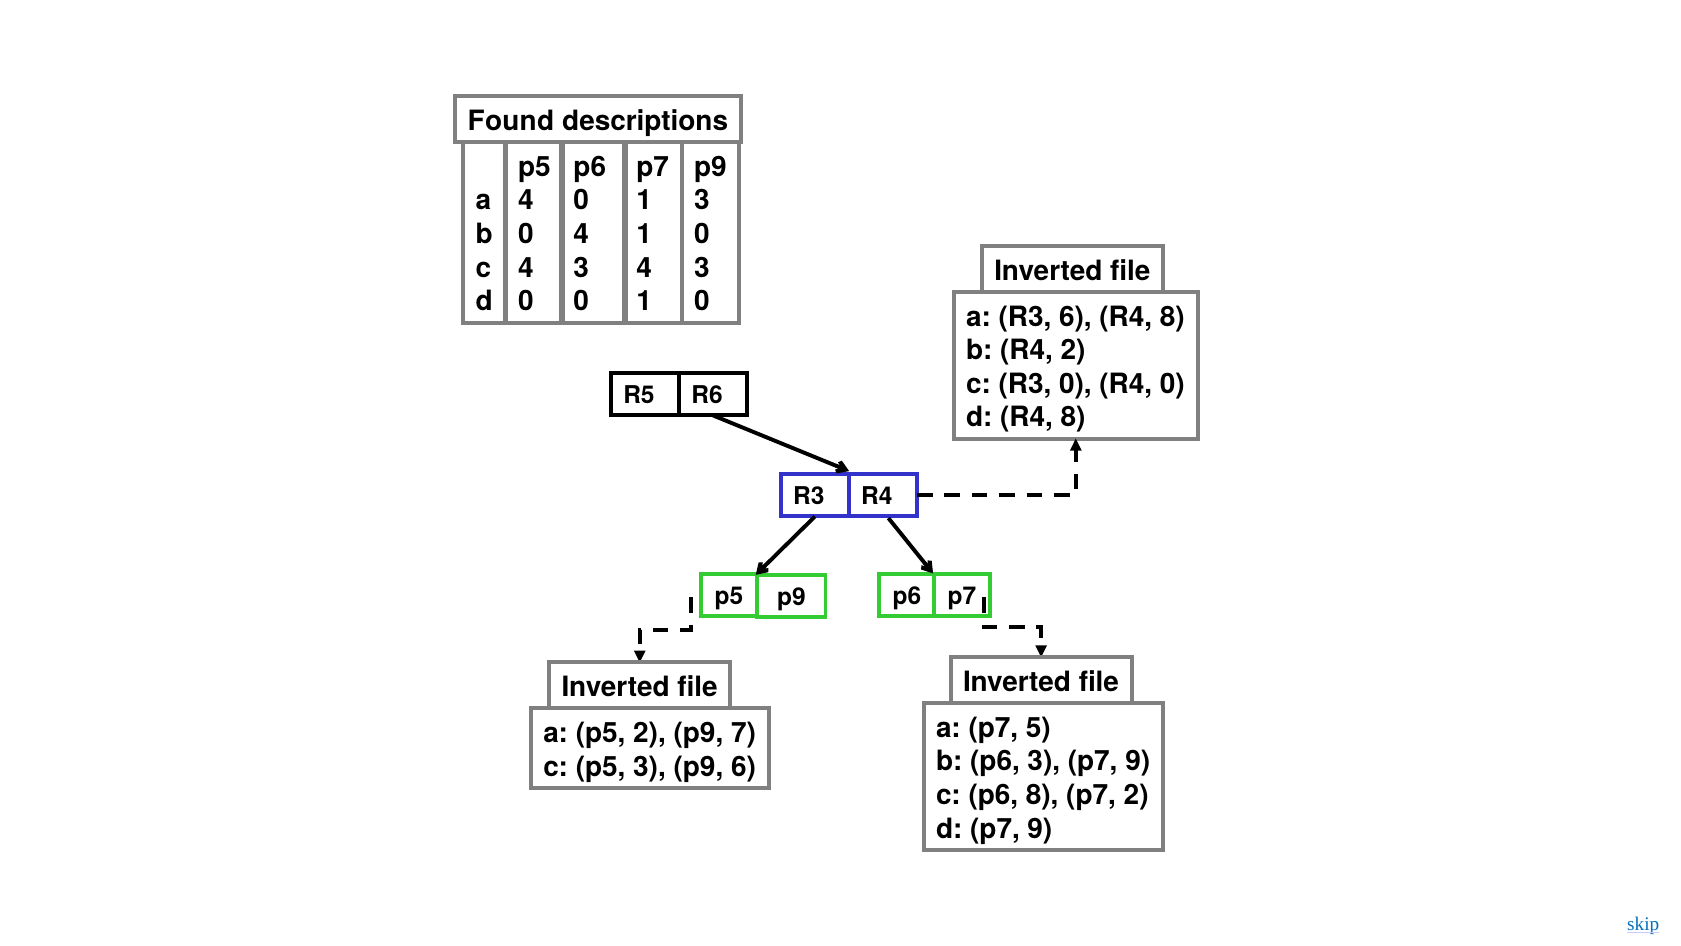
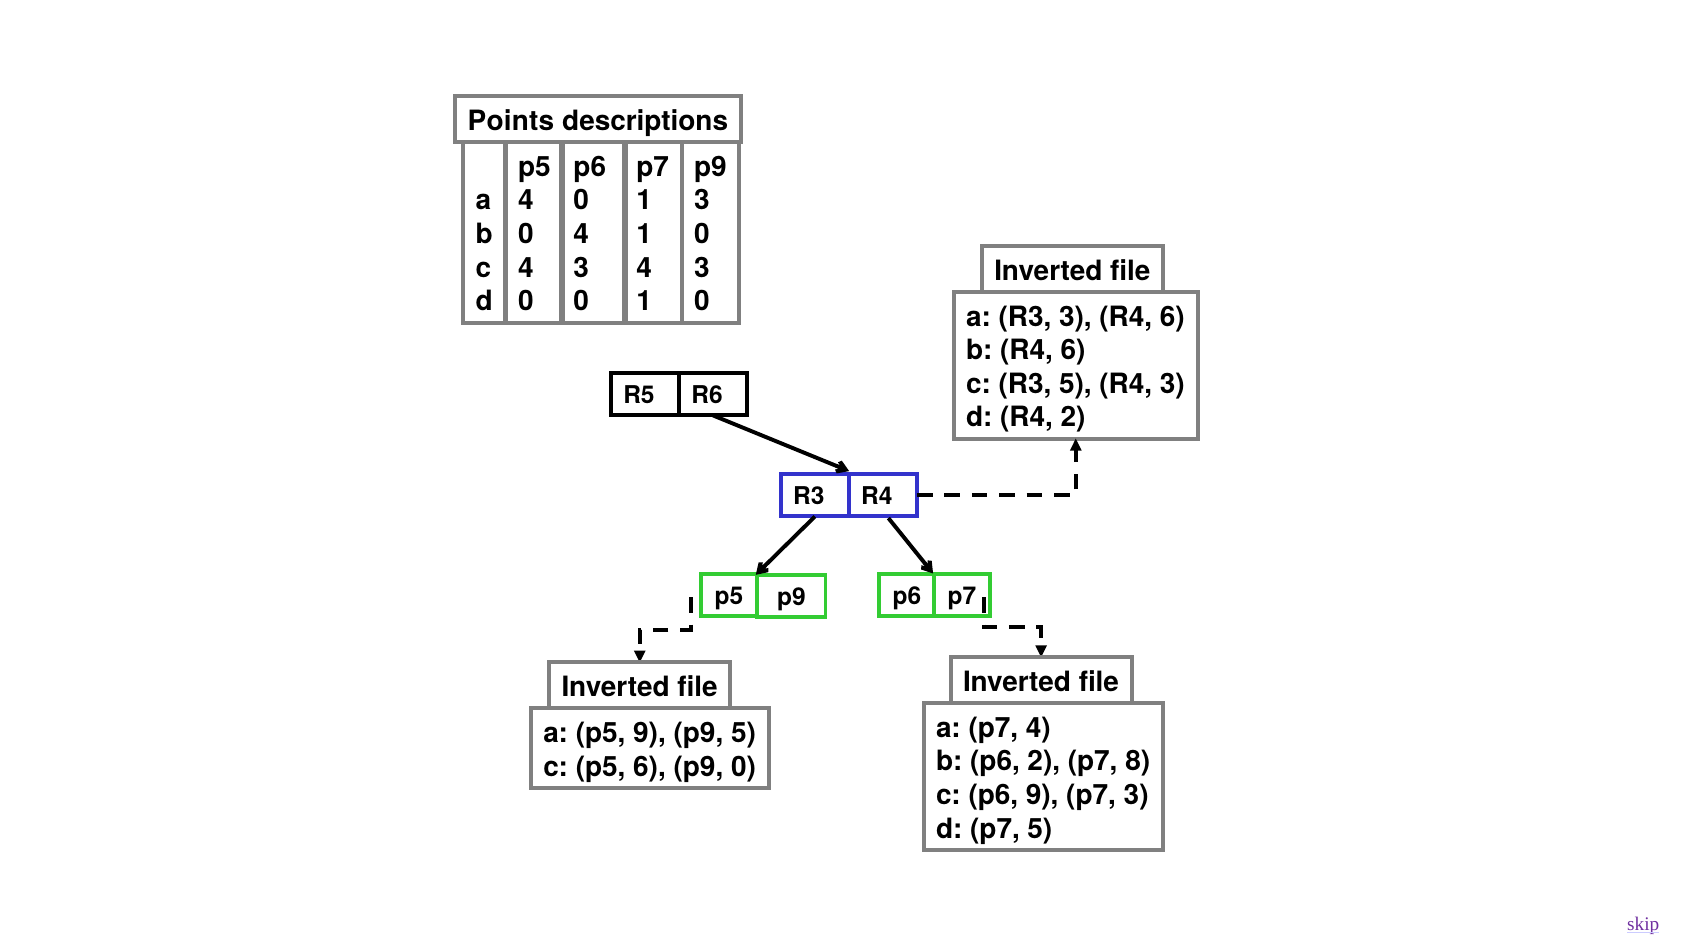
Found: Found -> Points
R3 6: 6 -> 3
8 at (1172, 317): 8 -> 6
b R4 2: 2 -> 6
R3 0: 0 -> 5
R4 0: 0 -> 3
d R4 8: 8 -> 2
p7 5: 5 -> 4
p5 2: 2 -> 9
p9 7: 7 -> 5
p6 3: 3 -> 2
9 at (1138, 761): 9 -> 8
p5 3: 3 -> 6
p9 6: 6 -> 0
p6 8: 8 -> 9
p7 2: 2 -> 3
d p7 9: 9 -> 5
skip colour: blue -> purple
